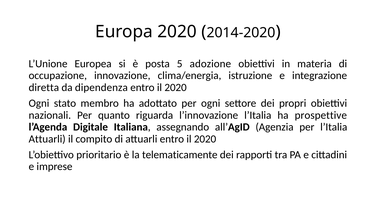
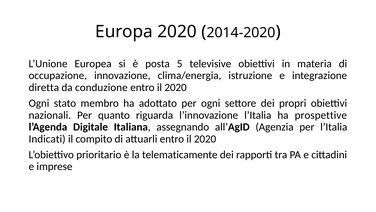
adozione: adozione -> televisive
dipendenza: dipendenza -> conduzione
Attuarli at (47, 139): Attuarli -> Indicati
